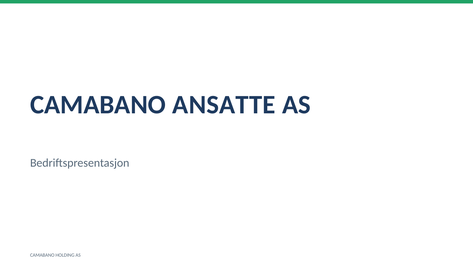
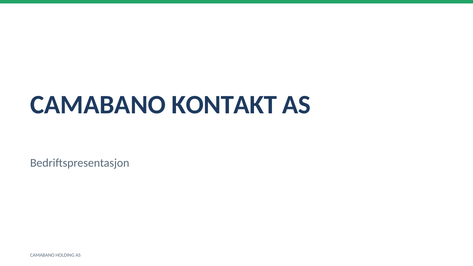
ANSATTE: ANSATTE -> KONTAKT
